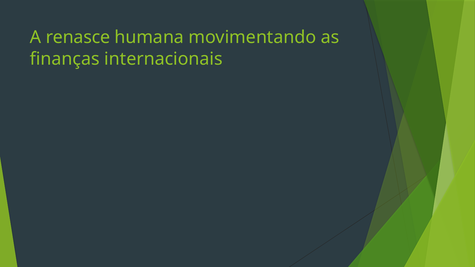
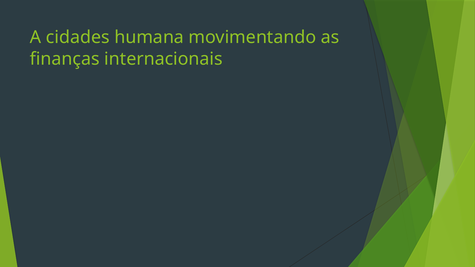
renasce: renasce -> cidades
